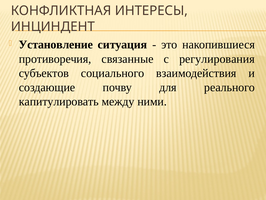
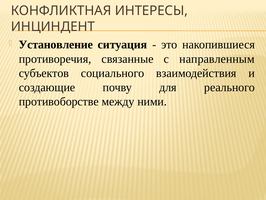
регулирования: регулирования -> направленным
капитулировать: капитулировать -> противоборстве
